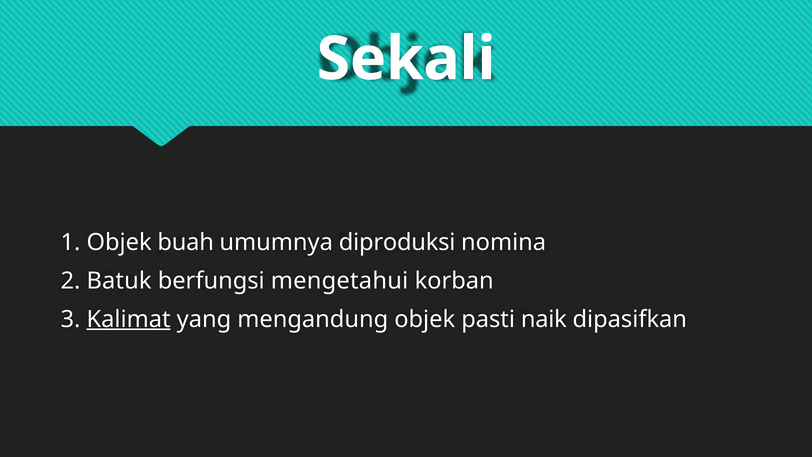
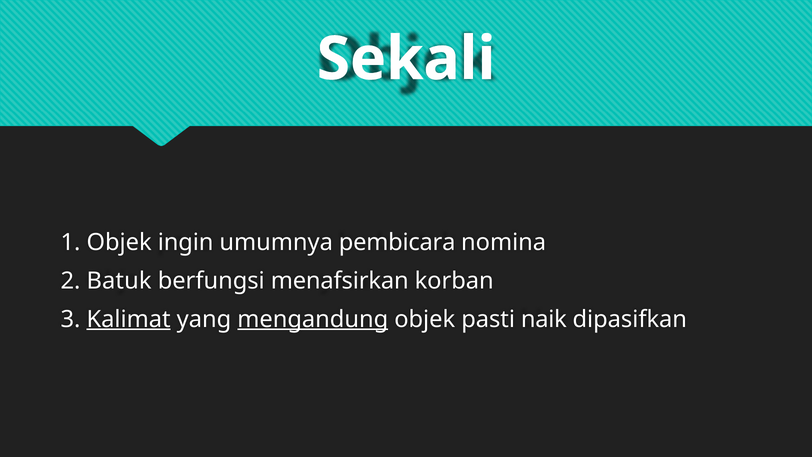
buah: buah -> ingin
diproduksi: diproduksi -> pembicara
mengetahui: mengetahui -> menafsirkan
mengandung underline: none -> present
